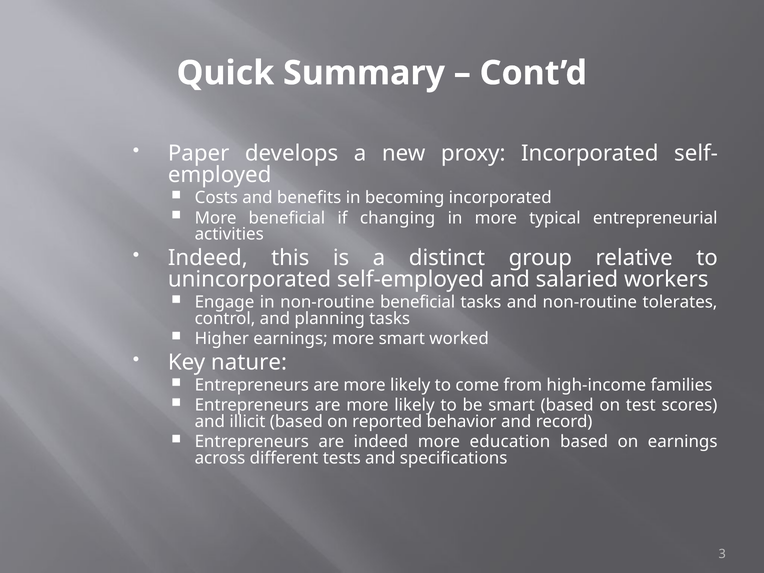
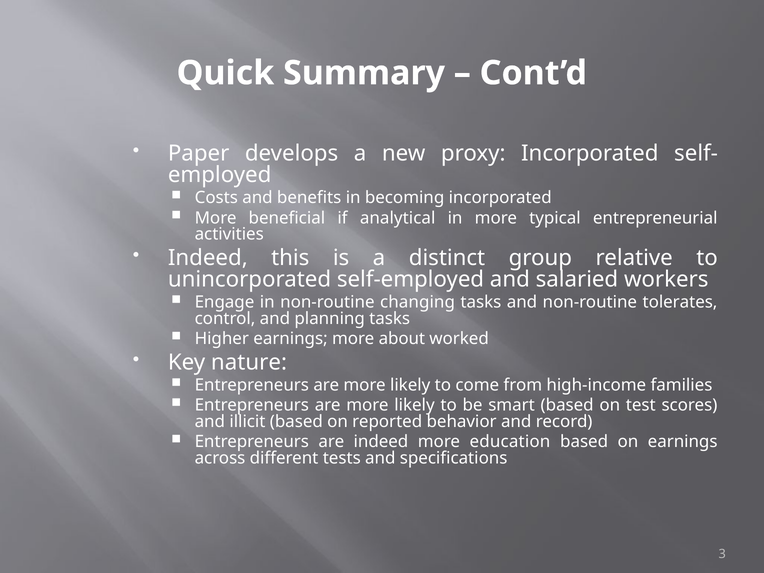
changing: changing -> analytical
non-routine beneficial: beneficial -> changing
more smart: smart -> about
